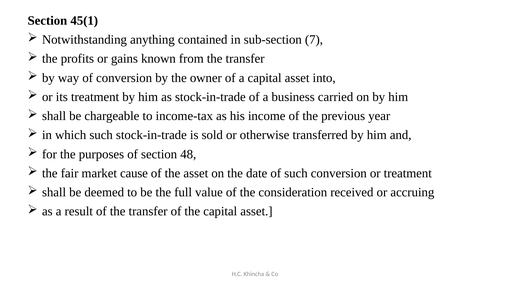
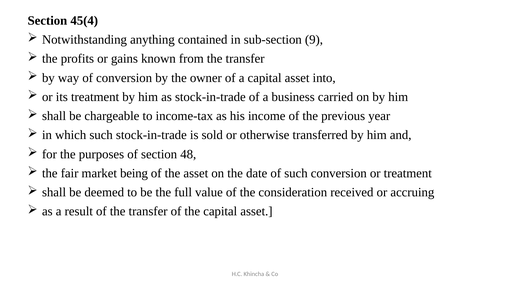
45(1: 45(1 -> 45(4
7: 7 -> 9
cause: cause -> being
